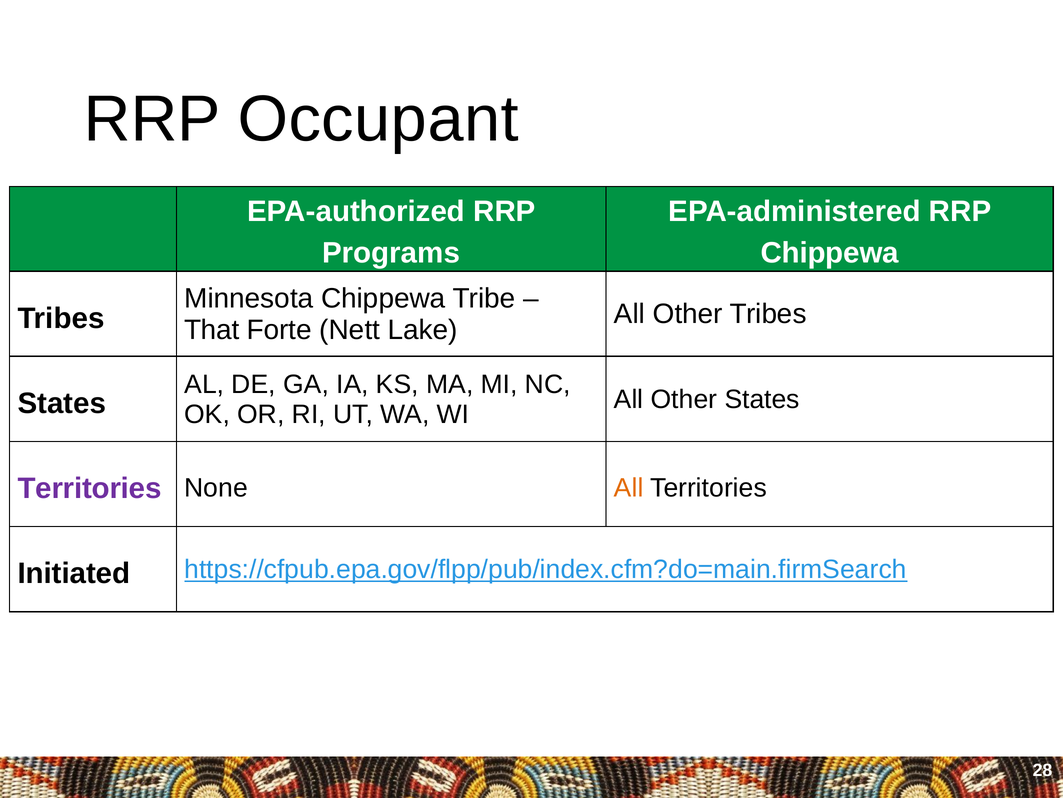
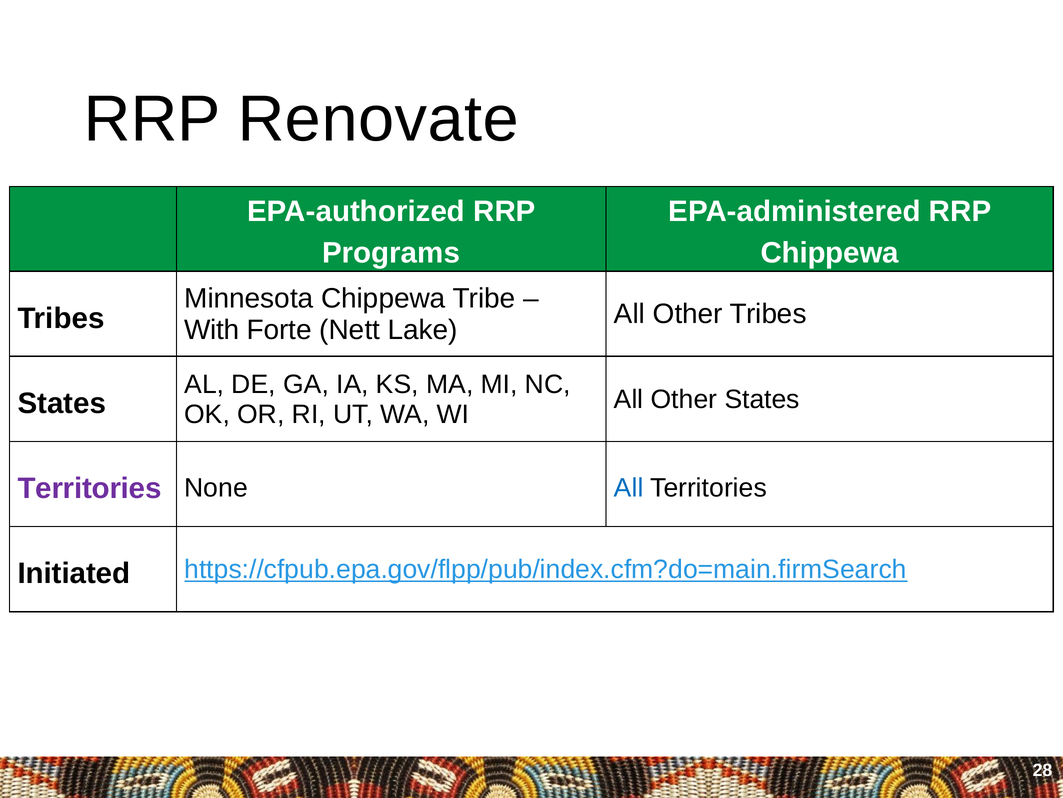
Occupant: Occupant -> Renovate
That: That -> With
All at (629, 488) colour: orange -> blue
